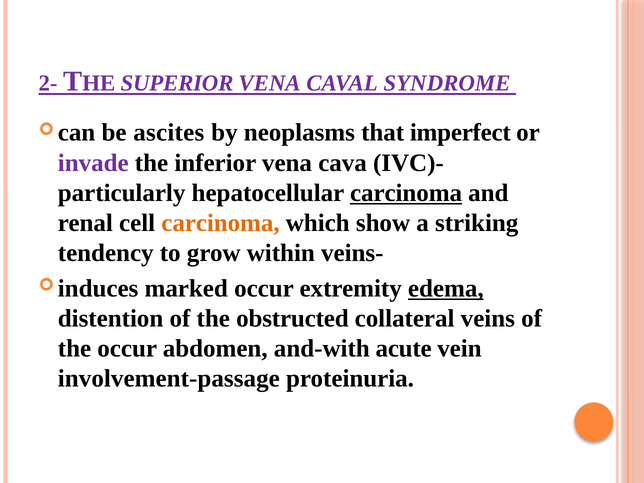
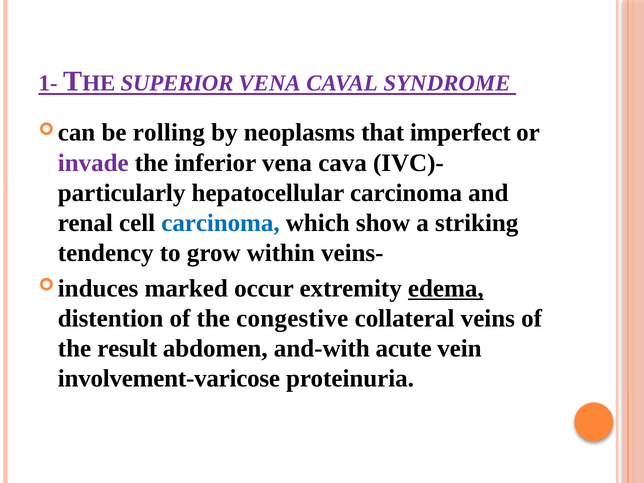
2-: 2- -> 1-
ascites: ascites -> rolling
carcinoma at (406, 193) underline: present -> none
carcinoma at (221, 223) colour: orange -> blue
obstructed: obstructed -> congestive
the occur: occur -> result
involvement-passage: involvement-passage -> involvement-varicose
